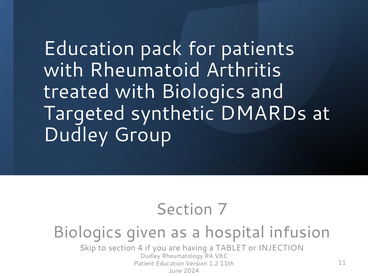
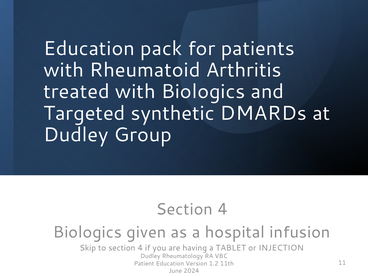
7 at (223, 209): 7 -> 4
